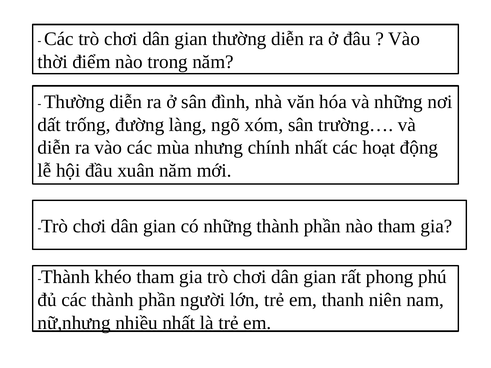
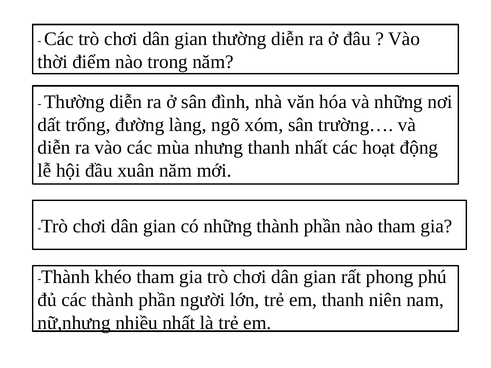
nhưng chính: chính -> thanh
